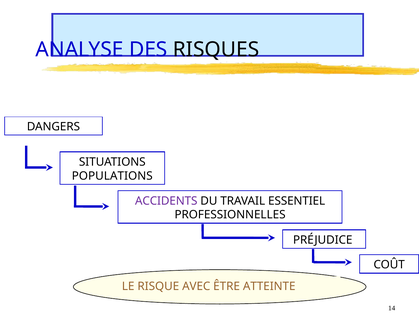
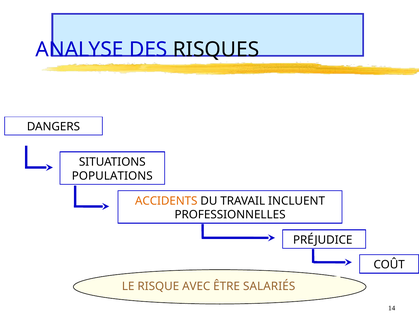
ACCIDENTS colour: purple -> orange
ESSENTIEL: ESSENTIEL -> INCLUENT
ATTEINTE: ATTEINTE -> SALARIÉS
